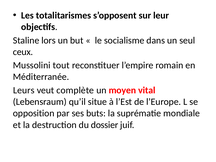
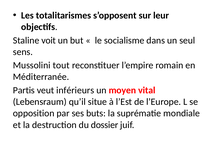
lors: lors -> voit
ceux: ceux -> sens
Leurs: Leurs -> Partis
complète: complète -> inférieurs
